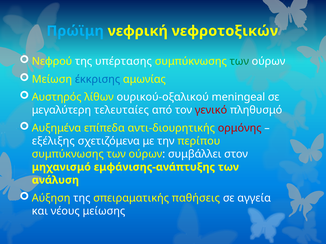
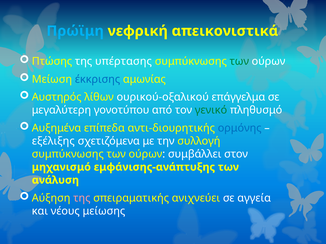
νεφροτοξικών: νεφροτοξικών -> απεικονιστικά
Νεφρού: Νεφρού -> Πτώσης
meningeal: meningeal -> επάγγελμα
τελευταίες: τελευταίες -> γονοτύπου
γενικό colour: red -> green
ορμόνης colour: red -> blue
περίπου: περίπου -> συλλογή
της at (82, 198) colour: white -> pink
παθήσεις: παθήσεις -> ανιχνεύει
